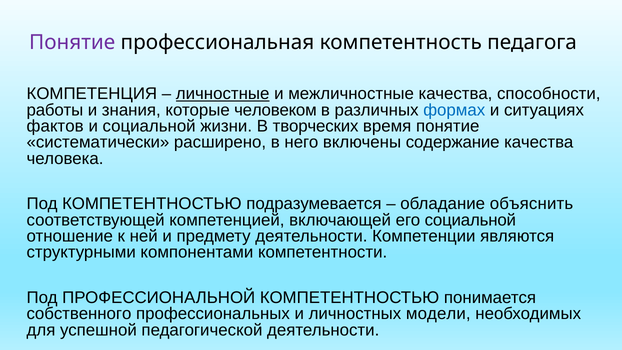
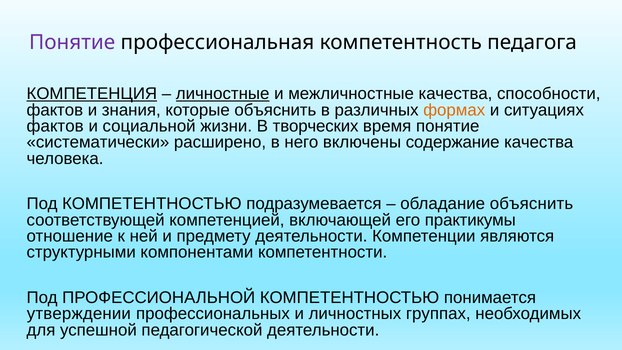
КОМПЕТЕНЦИЯ underline: none -> present
работы at (55, 110): работы -> фактов
которые человеком: человеком -> объяснить
формах colour: blue -> orange
его социальной: социальной -> практикумы
собственного: собственного -> утверждении
модели: модели -> группах
